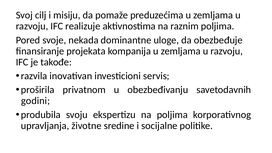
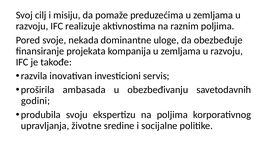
privatnom: privatnom -> ambasada
